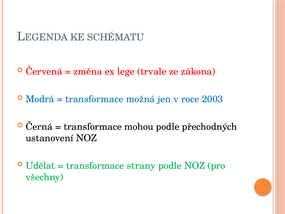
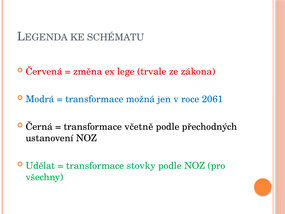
2003: 2003 -> 2061
mohou: mohou -> včetně
strany: strany -> stovky
